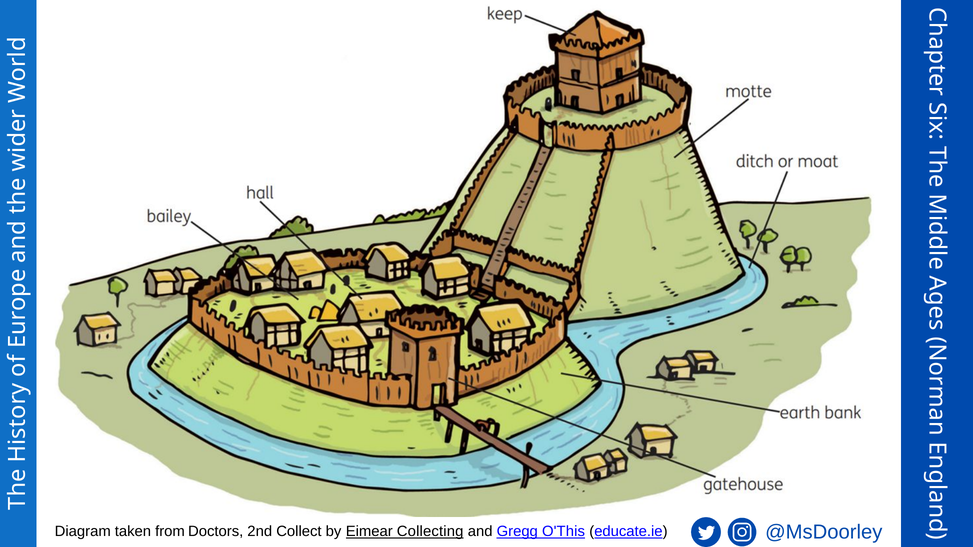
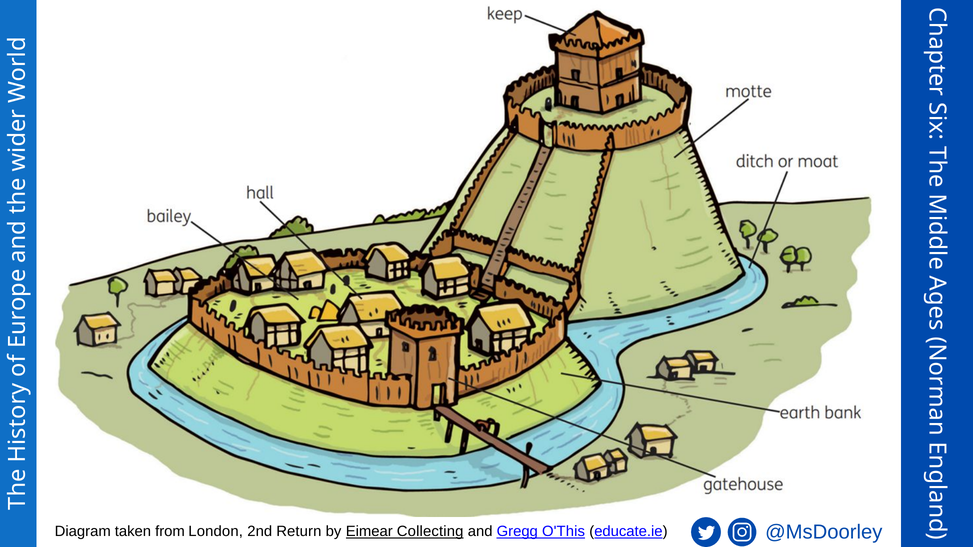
Doctors: Doctors -> London
Collect: Collect -> Return
